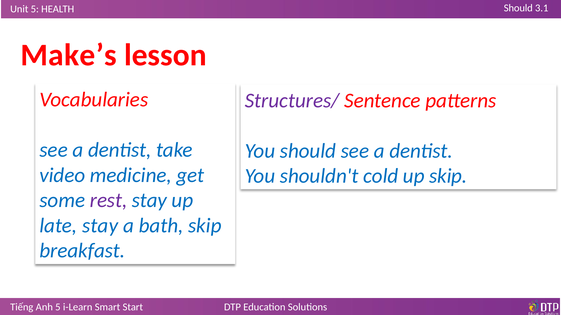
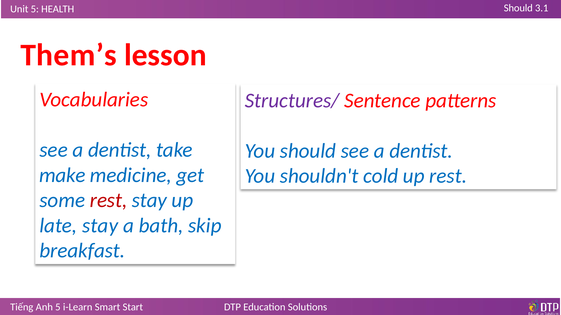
Make’s: Make’s -> Them’s
video: video -> make
up skip: skip -> rest
rest at (109, 201) colour: purple -> red
